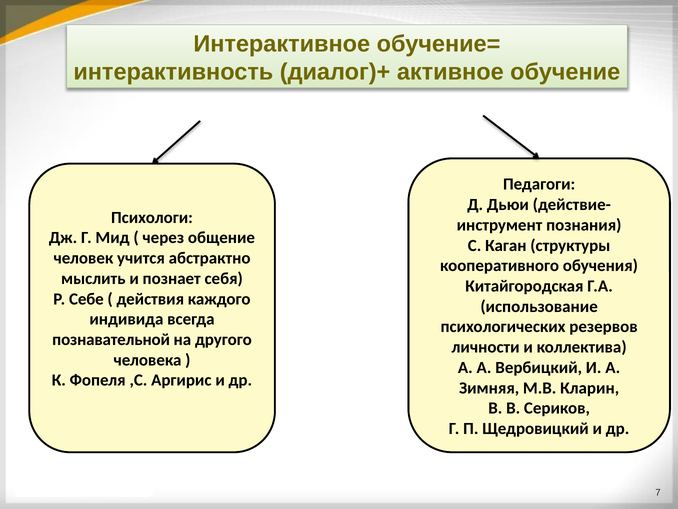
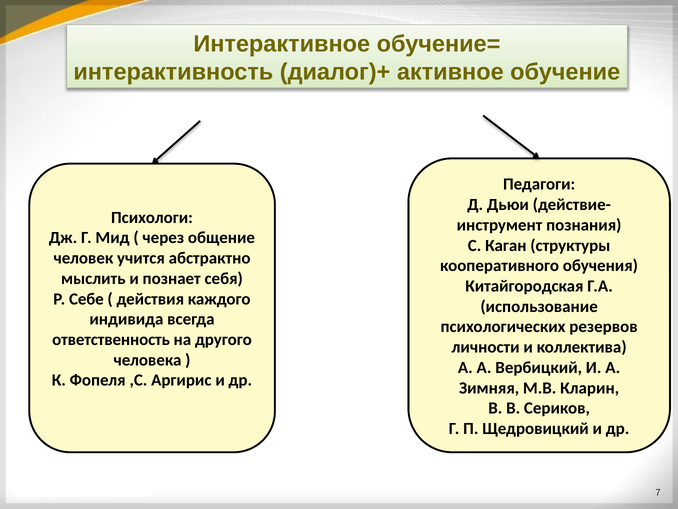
познавательной: познавательной -> ответственность
